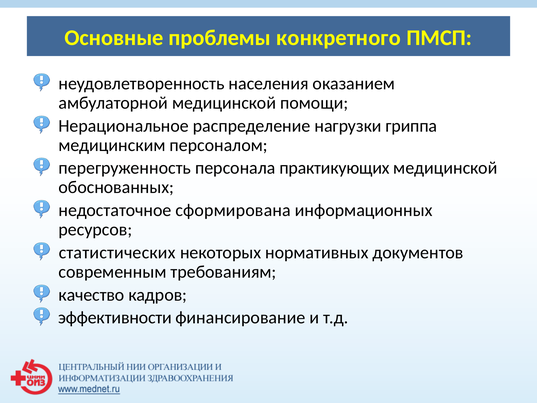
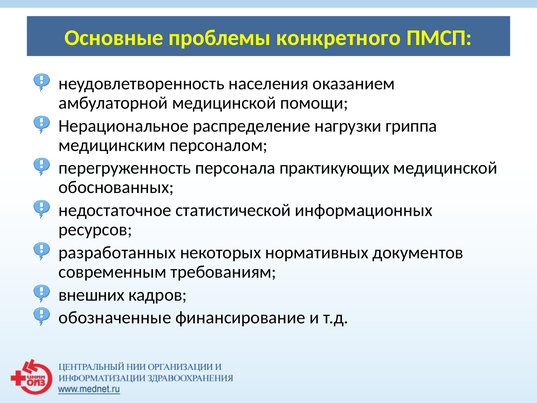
сформирована: сформирована -> статистической
статистических: статистических -> разработанных
качество: качество -> внешних
эффективности: эффективности -> обозначенные
